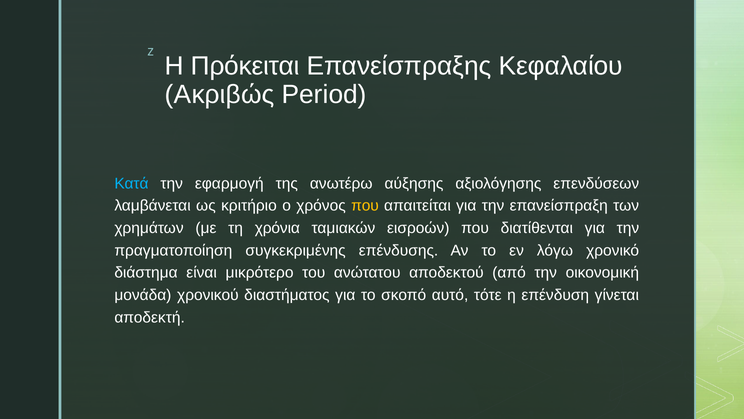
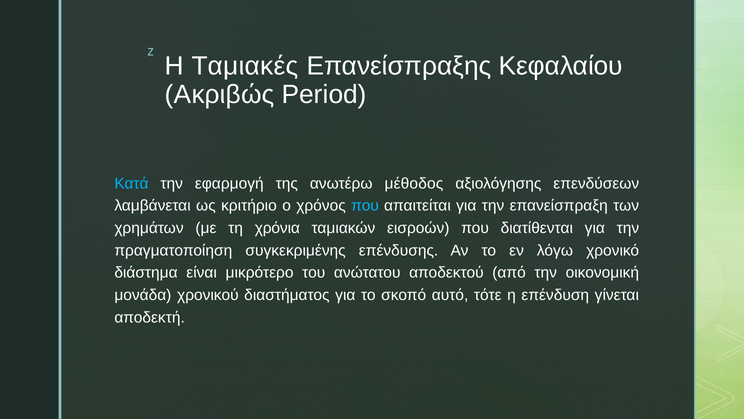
Πρόκειται: Πρόκειται -> Ταμιακές
αύξησης: αύξησης -> μέθοδος
που at (365, 205) colour: yellow -> light blue
